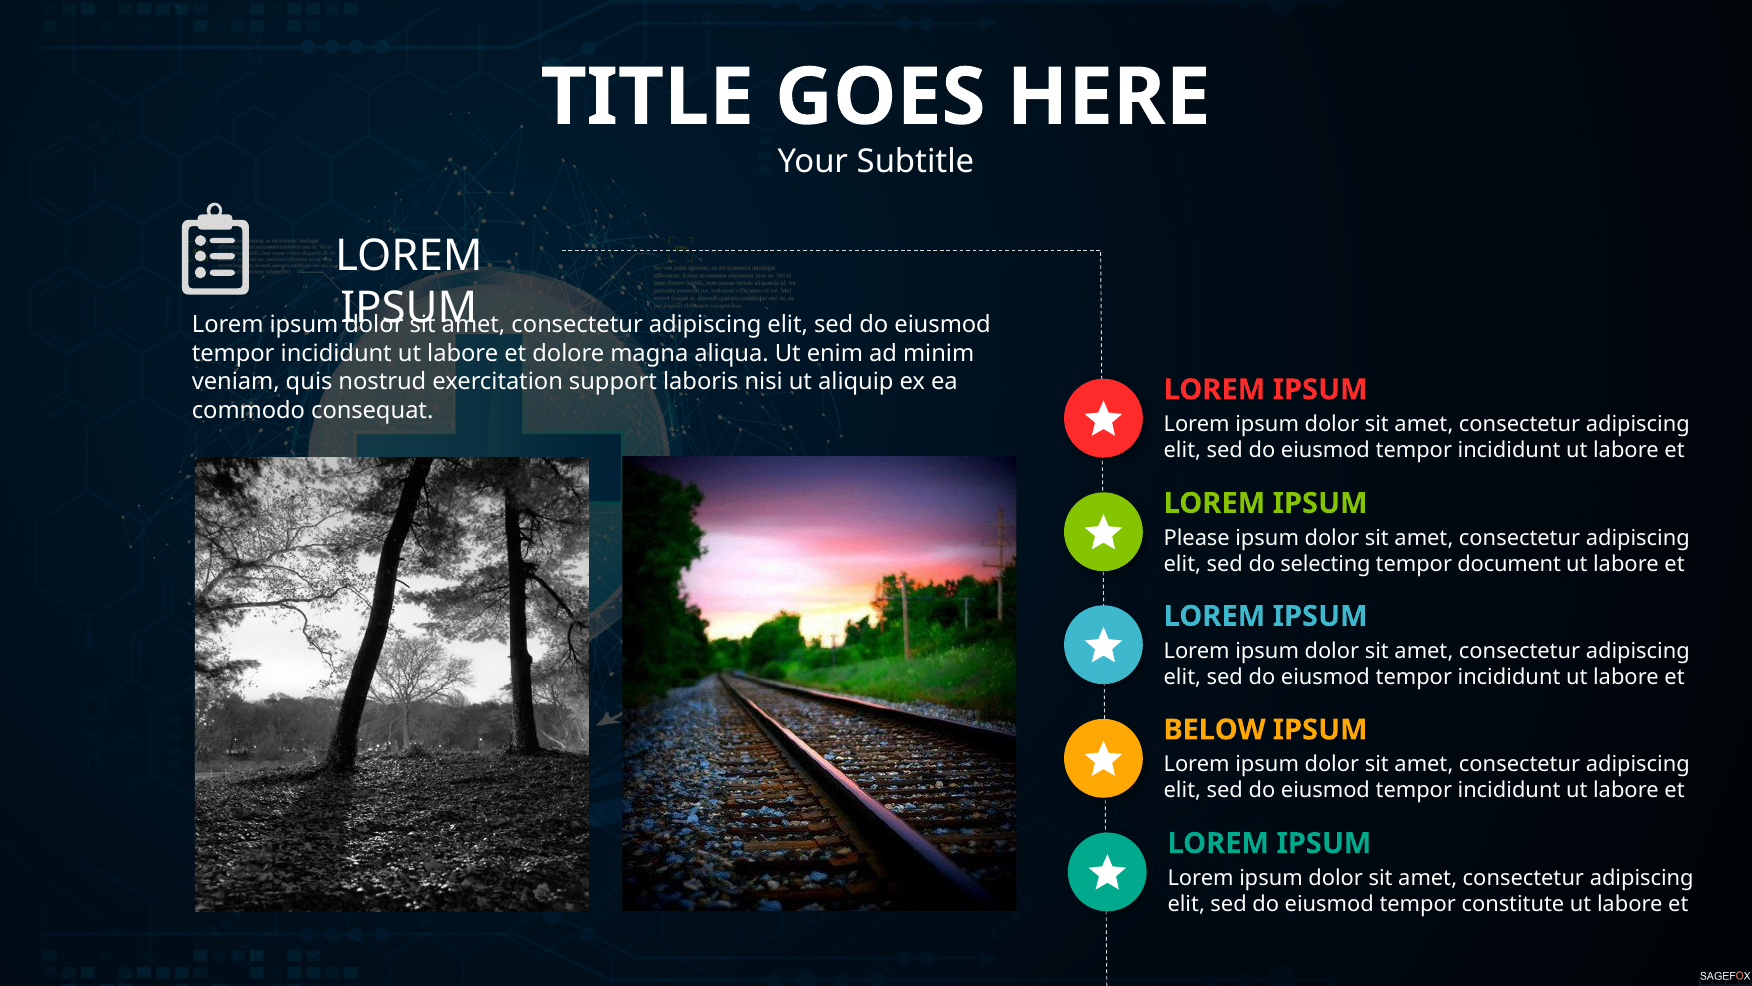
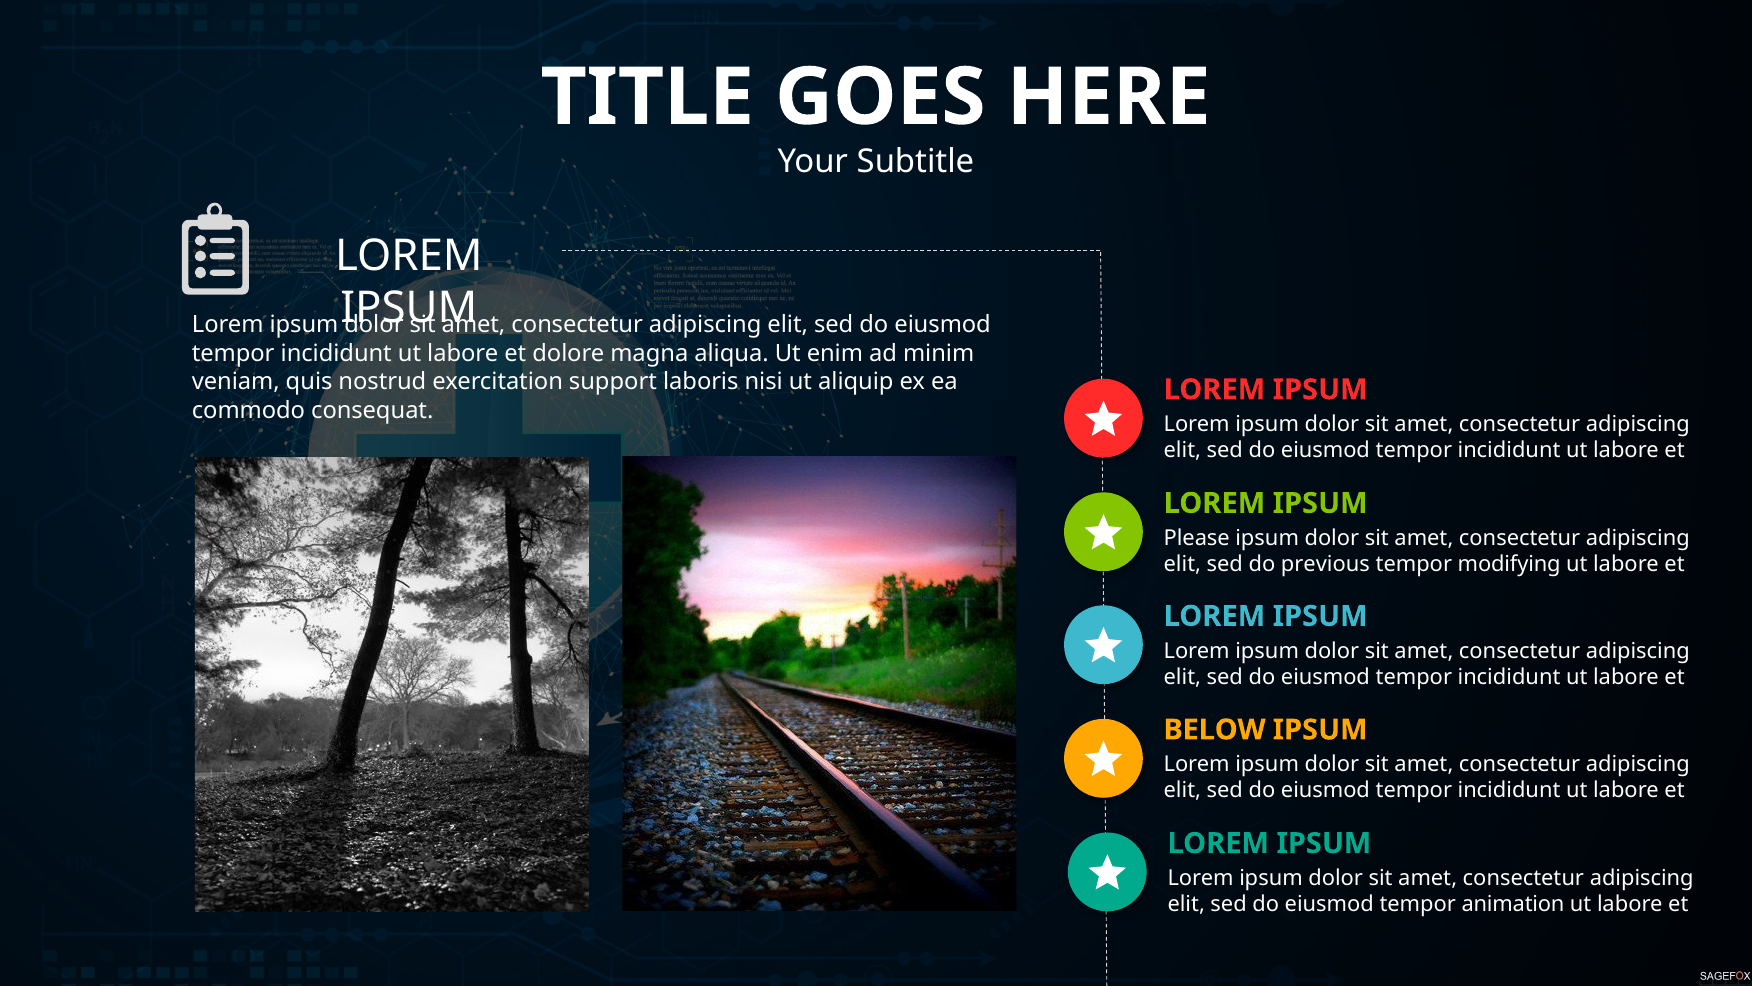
selecting: selecting -> previous
document: document -> modifying
constitute: constitute -> animation
